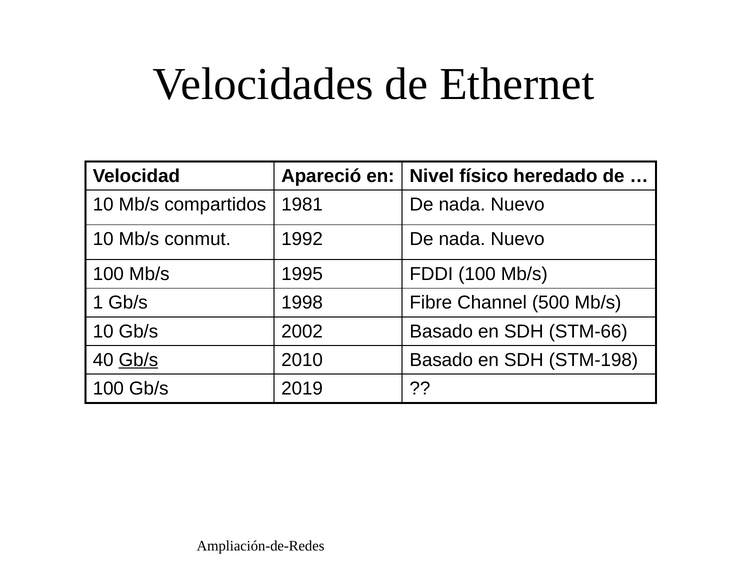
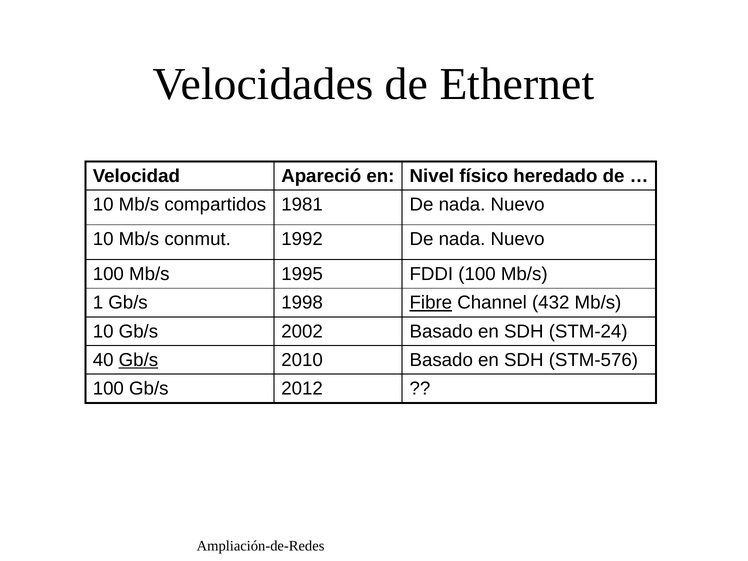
Fibre underline: none -> present
500: 500 -> 432
STM-66: STM-66 -> STM-24
STM-198: STM-198 -> STM-576
2019: 2019 -> 2012
